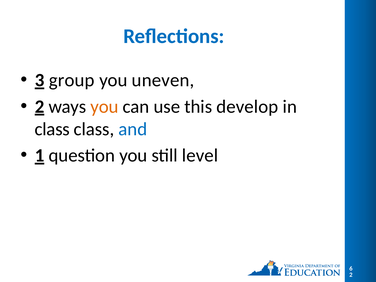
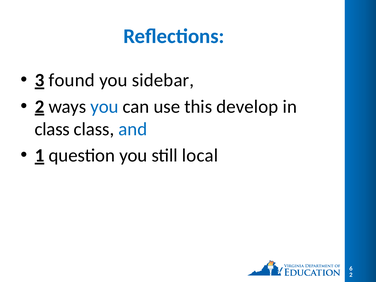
group: group -> found
uneven: uneven -> sidebar
you at (104, 107) colour: orange -> blue
level: level -> local
